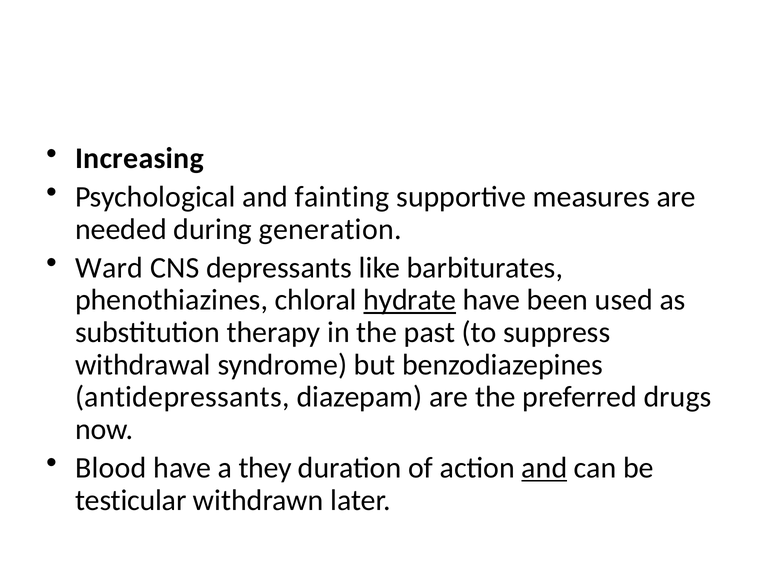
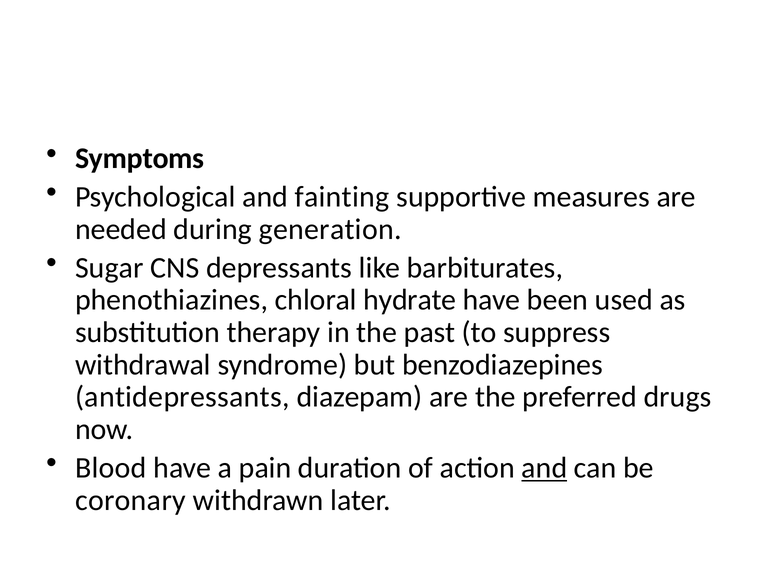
Increasing: Increasing -> Symptoms
Ward: Ward -> Sugar
hydrate underline: present -> none
they: they -> pain
testicular: testicular -> coronary
